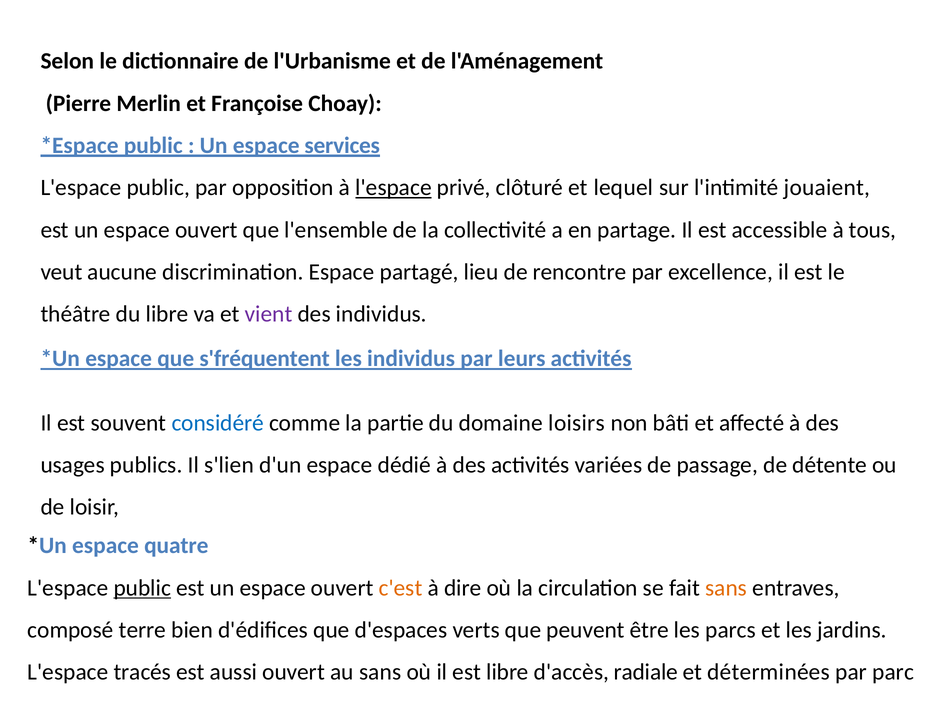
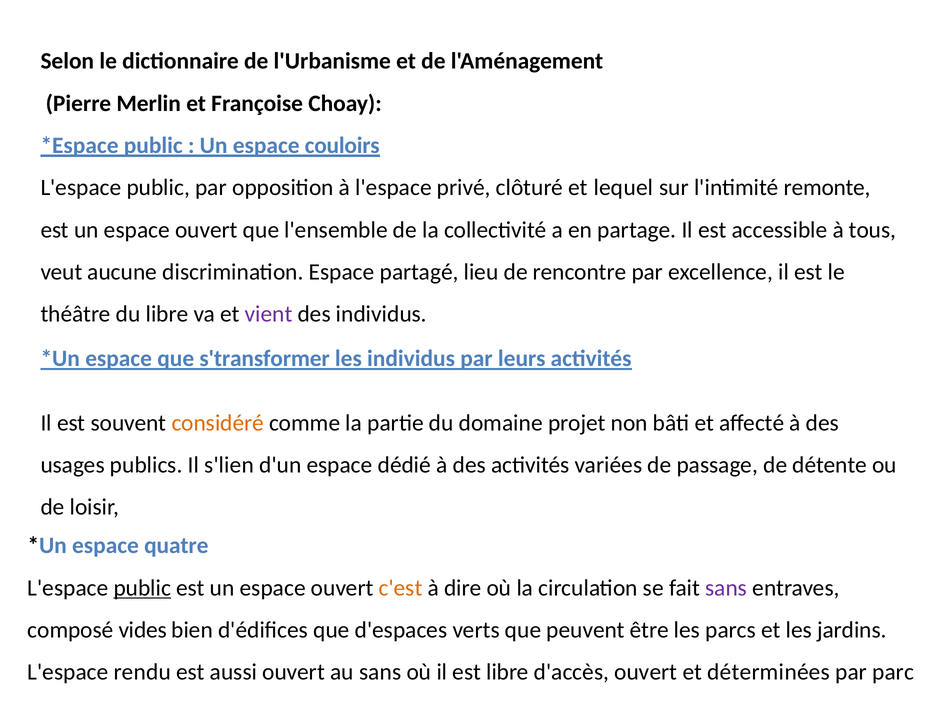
services: services -> couloirs
l'espace at (394, 188) underline: present -> none
jouaient: jouaient -> remonte
s'fréquentent: s'fréquentent -> s'transformer
considéré colour: blue -> orange
loisirs: loisirs -> projet
sans at (726, 588) colour: orange -> purple
terre: terre -> vides
tracés: tracés -> rendu
d'accès radiale: radiale -> ouvert
